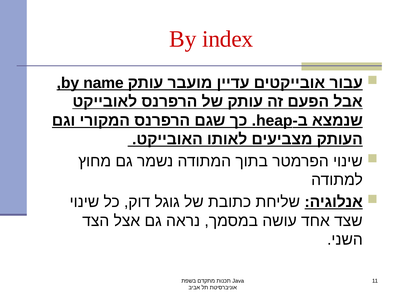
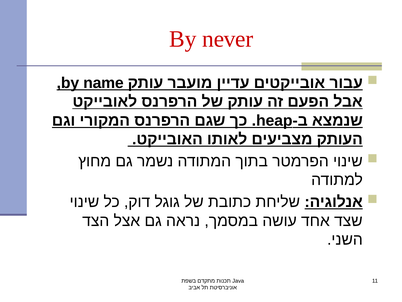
index: index -> never
